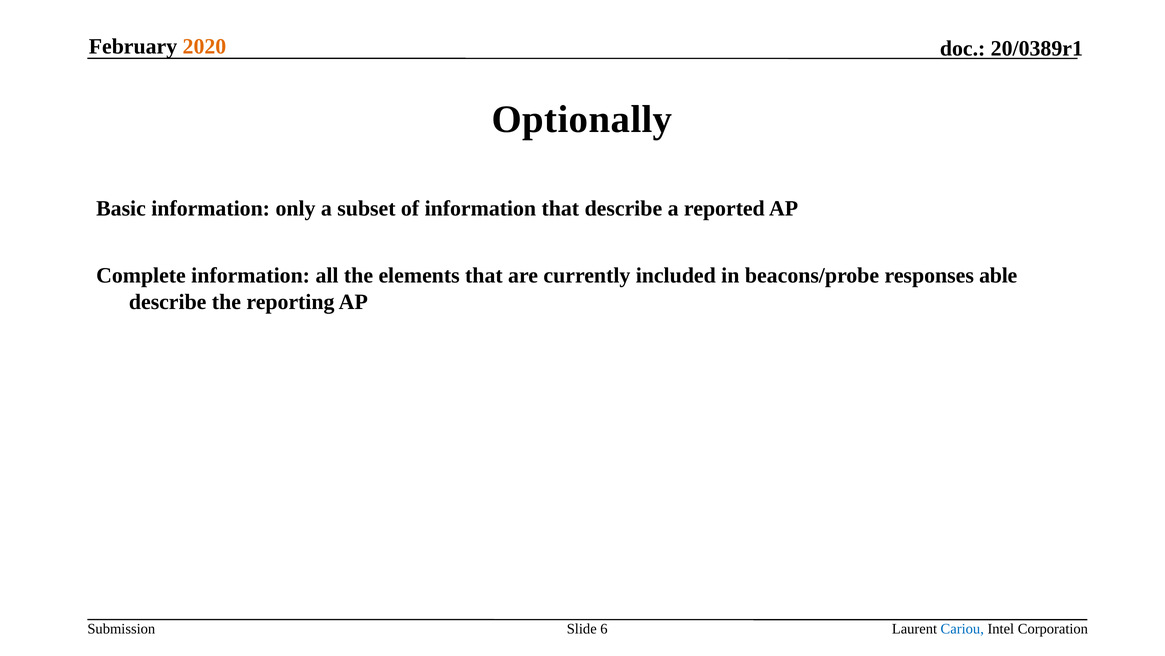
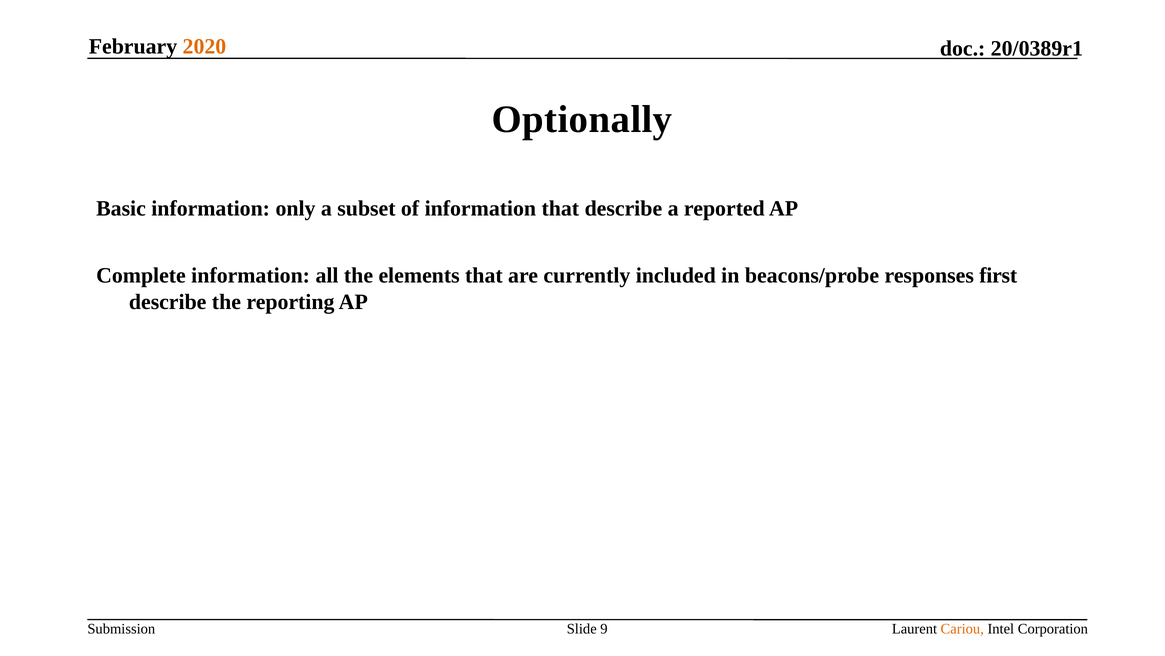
able: able -> first
6: 6 -> 9
Cariou colour: blue -> orange
